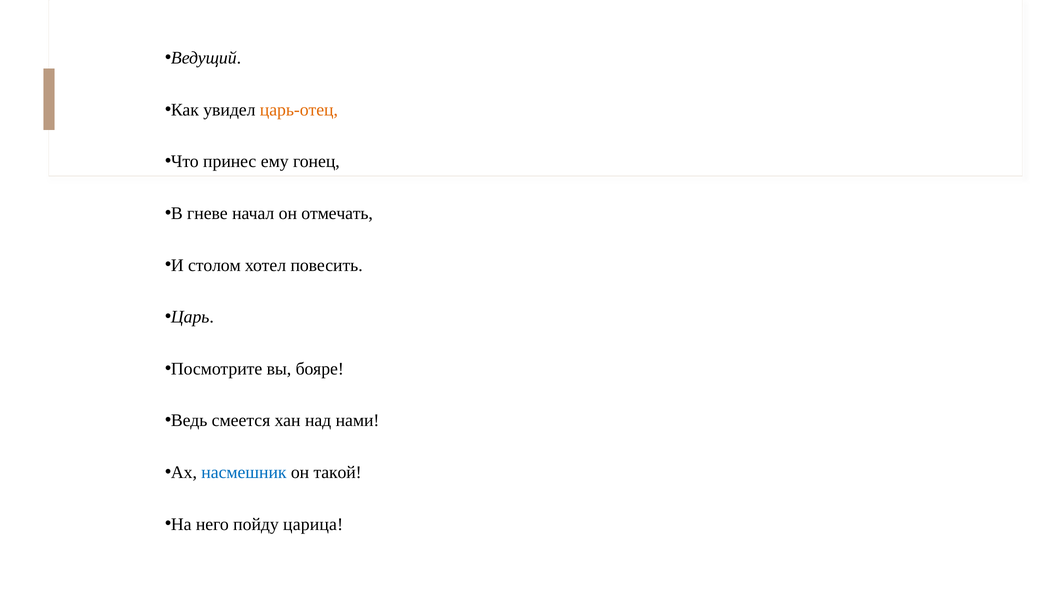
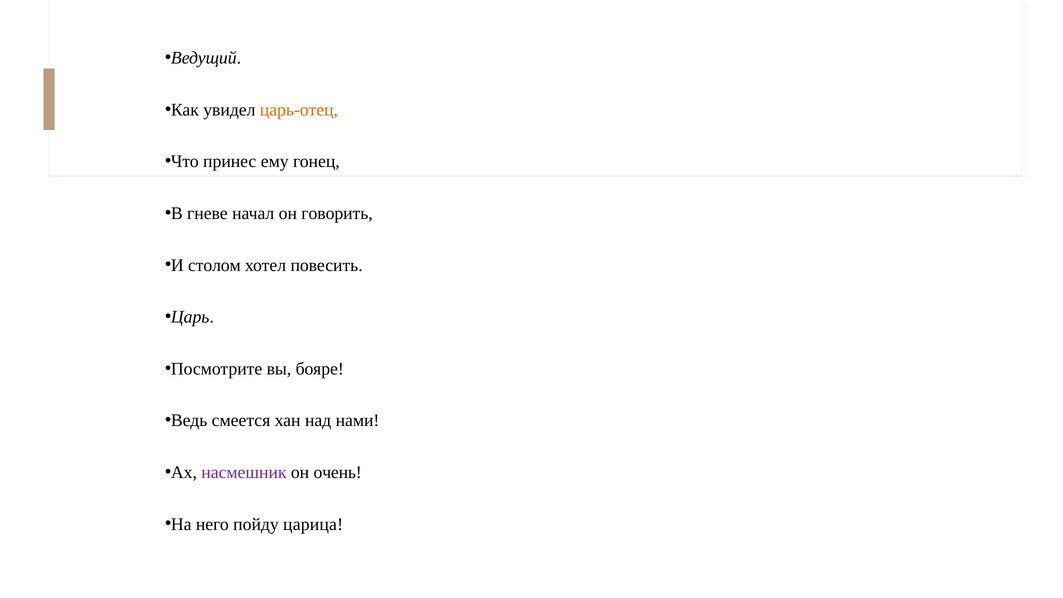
отмечать: отмечать -> говорить
насмешник colour: blue -> purple
такой: такой -> очень
